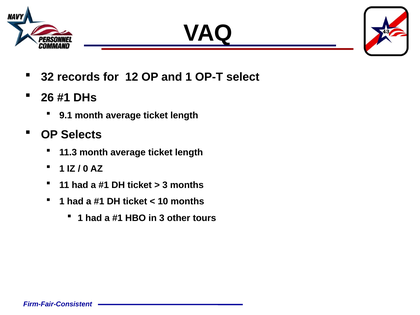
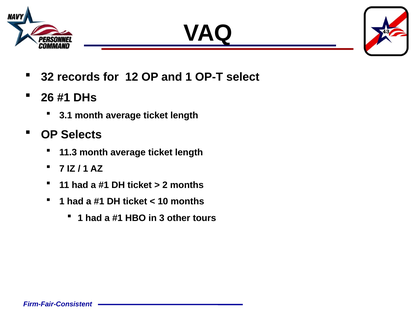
9.1: 9.1 -> 3.1
1 at (62, 169): 1 -> 7
0 at (86, 169): 0 -> 1
3 at (165, 185): 3 -> 2
